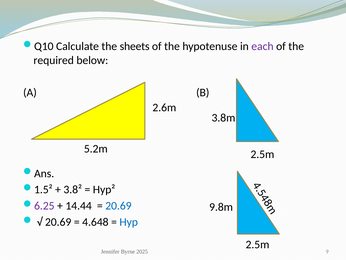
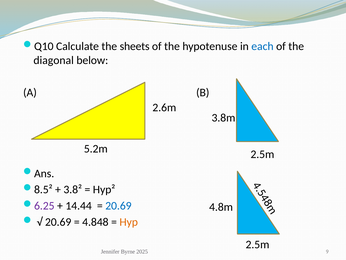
each colour: purple -> blue
required: required -> diagonal
1.5²: 1.5² -> 8.5²
9.8m: 9.8m -> 4.8m
4.648: 4.648 -> 4.848
Hyp colour: blue -> orange
